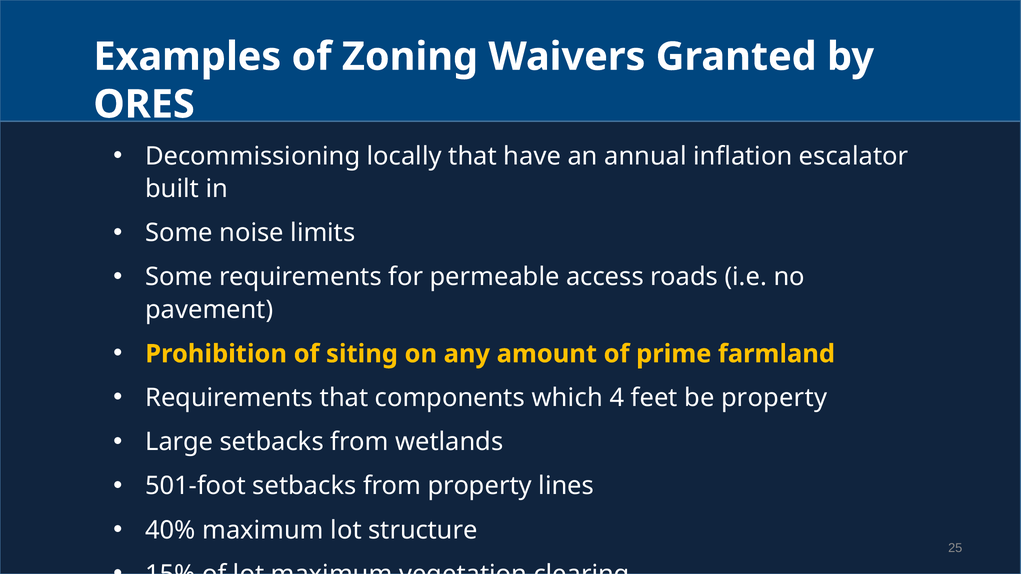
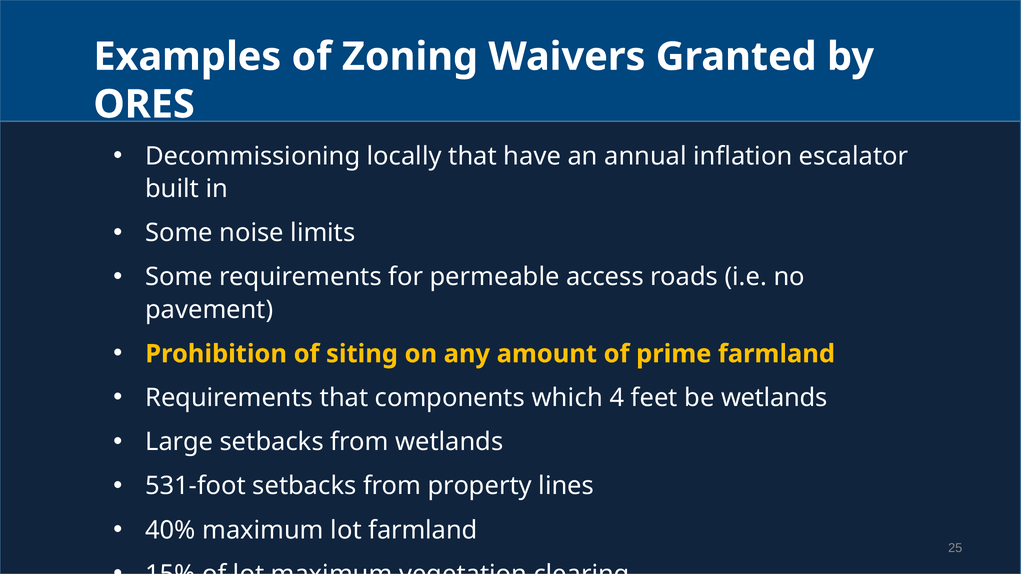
be property: property -> wetlands
501-foot: 501-foot -> 531-foot
lot structure: structure -> farmland
